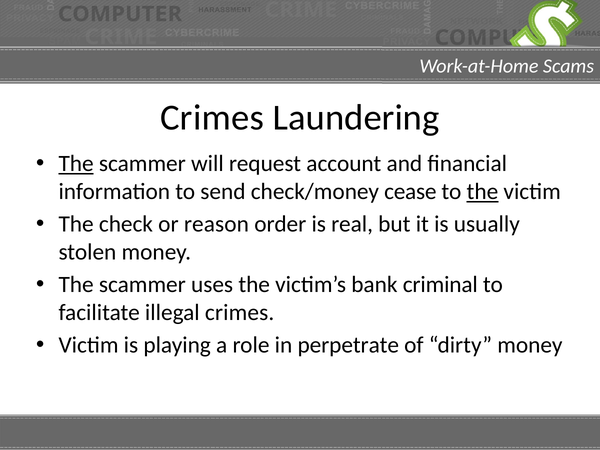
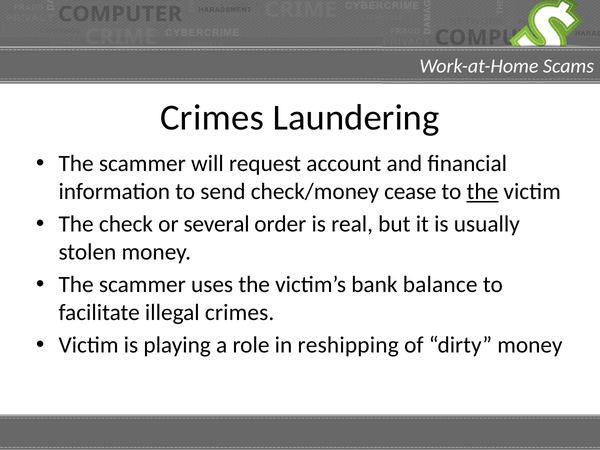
The at (76, 164) underline: present -> none
reason: reason -> several
criminal: criminal -> balance
perpetrate: perpetrate -> reshipping
